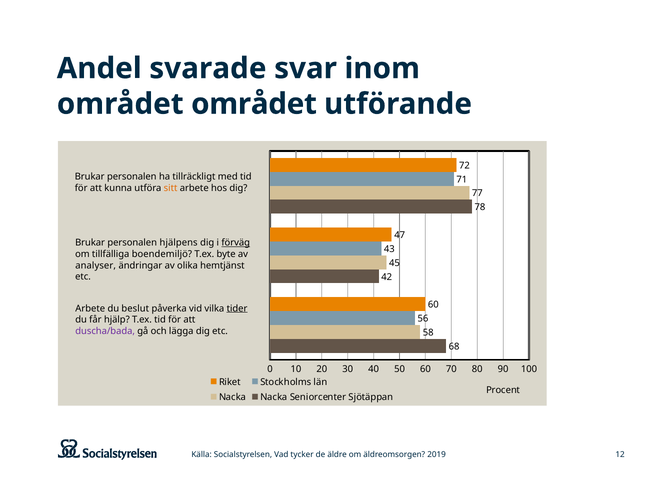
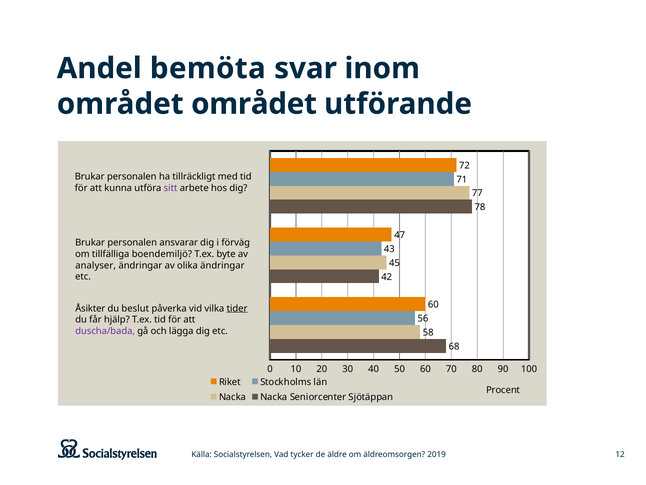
svarade: svarade -> bemöta
sitt colour: orange -> purple
hjälpens: hjälpens -> ansvarar
förväg underline: present -> none
olika hemtjänst: hemtjänst -> ändringar
Arbete at (90, 308): Arbete -> Åsikter
